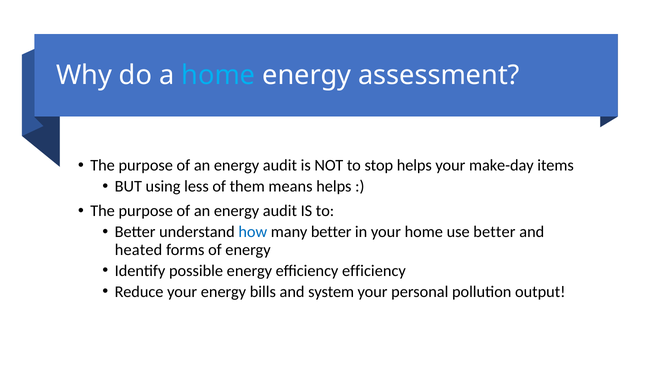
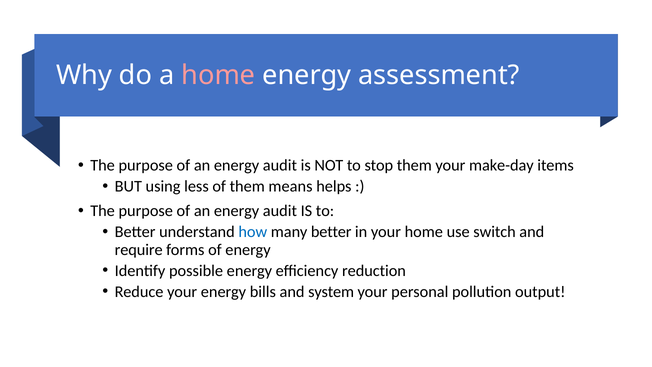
home at (218, 75) colour: light blue -> pink
stop helps: helps -> them
use better: better -> switch
heated: heated -> require
efficiency efficiency: efficiency -> reduction
